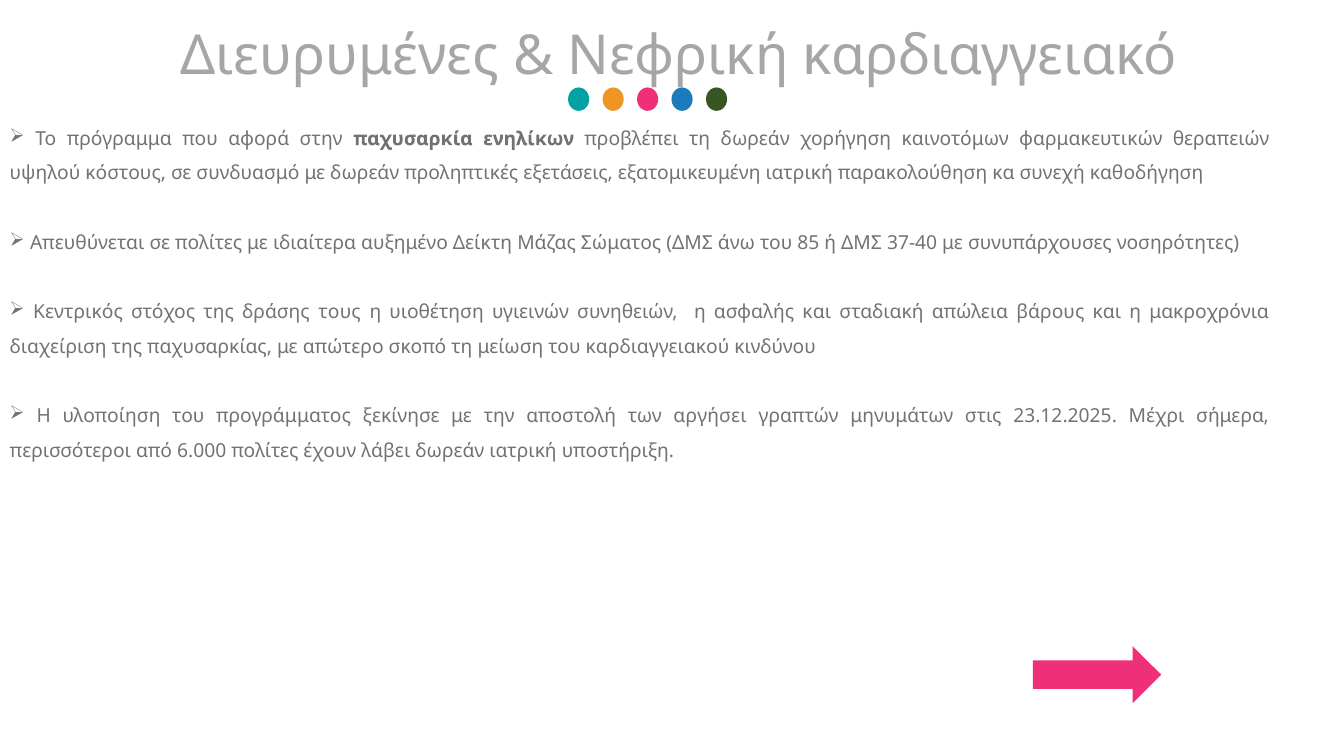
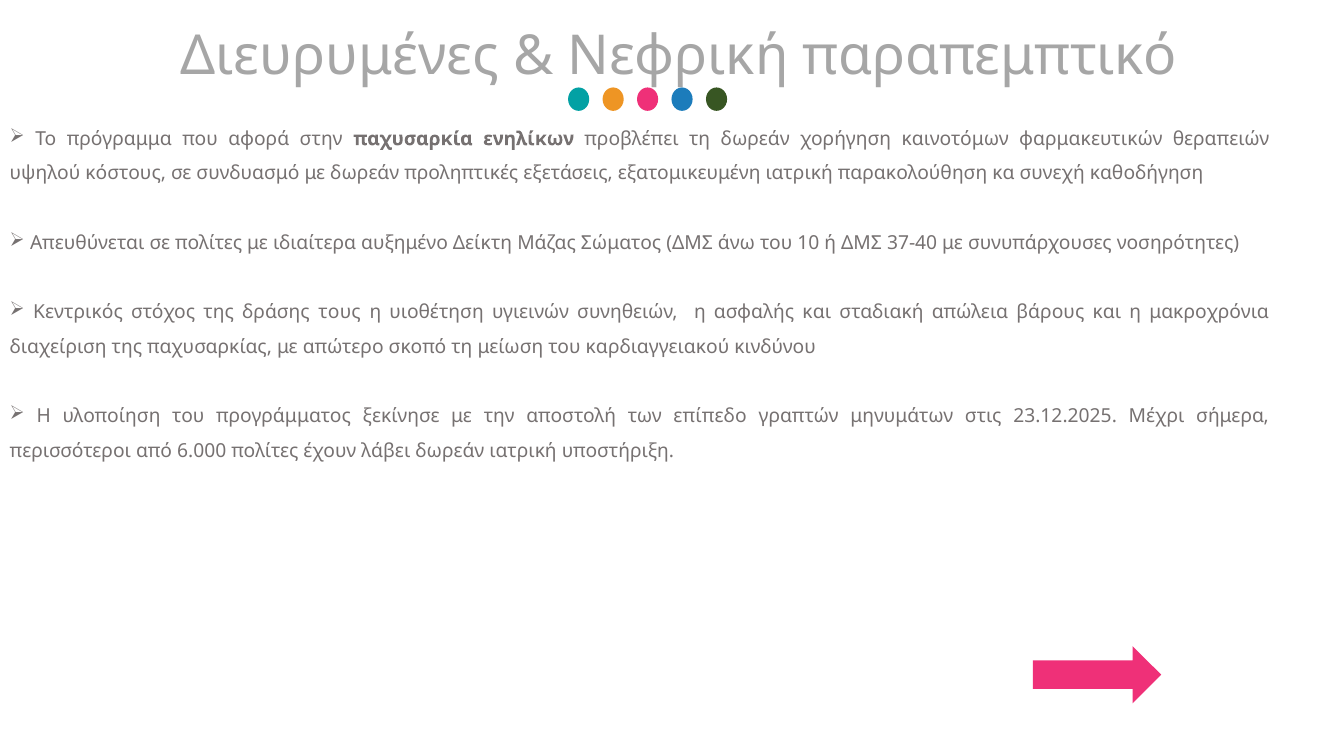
καρδιαγγειακό: καρδιαγγειακό -> παραπεμπτικό
85: 85 -> 10
αργήσει: αργήσει -> επίπεδο
